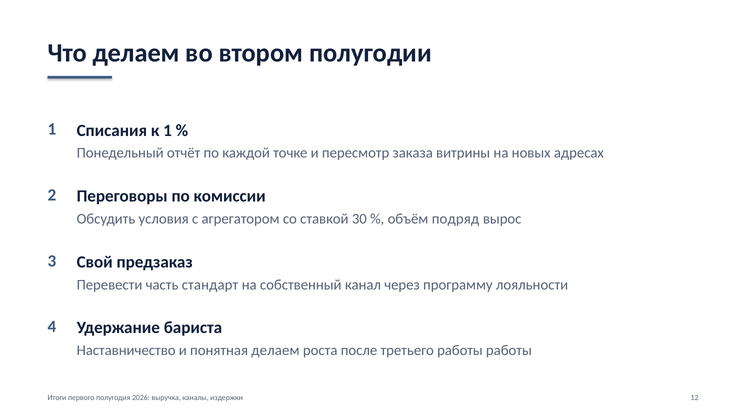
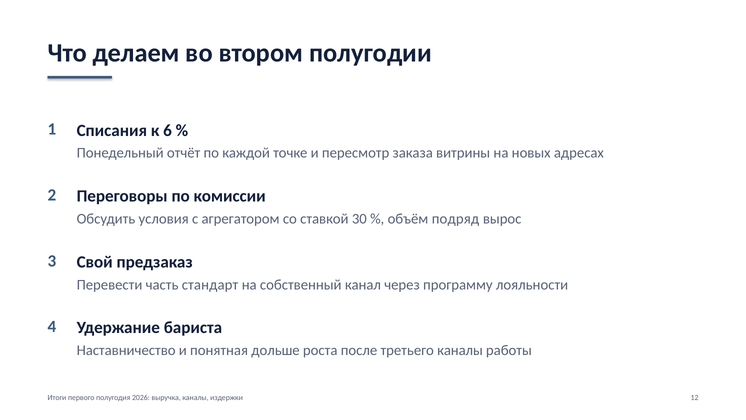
к 1: 1 -> 6
понятная делаем: делаем -> дольше
третьего работы: работы -> каналы
